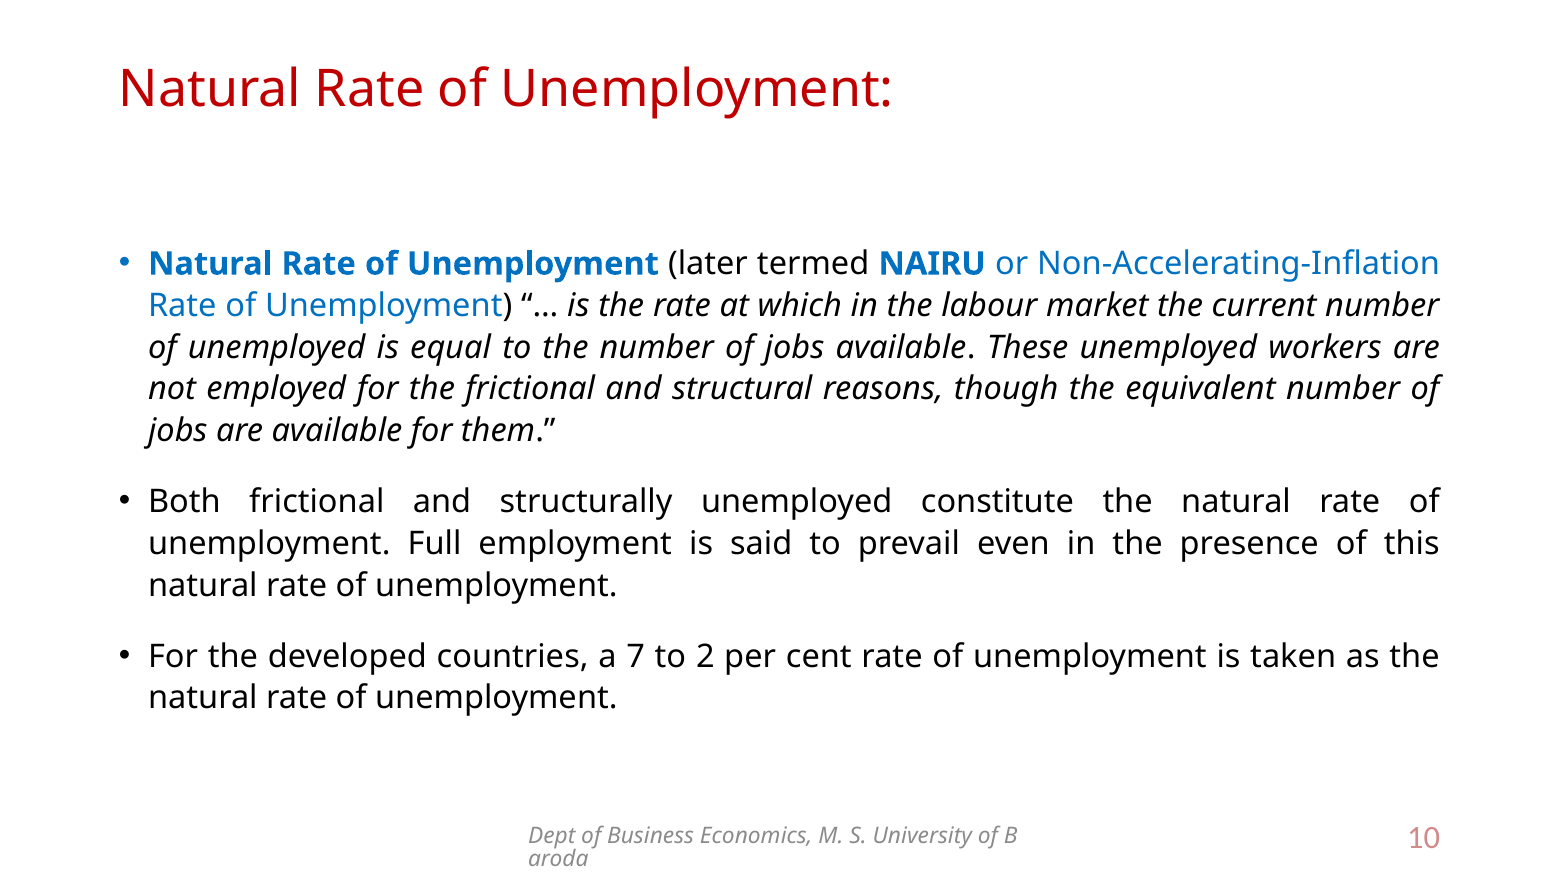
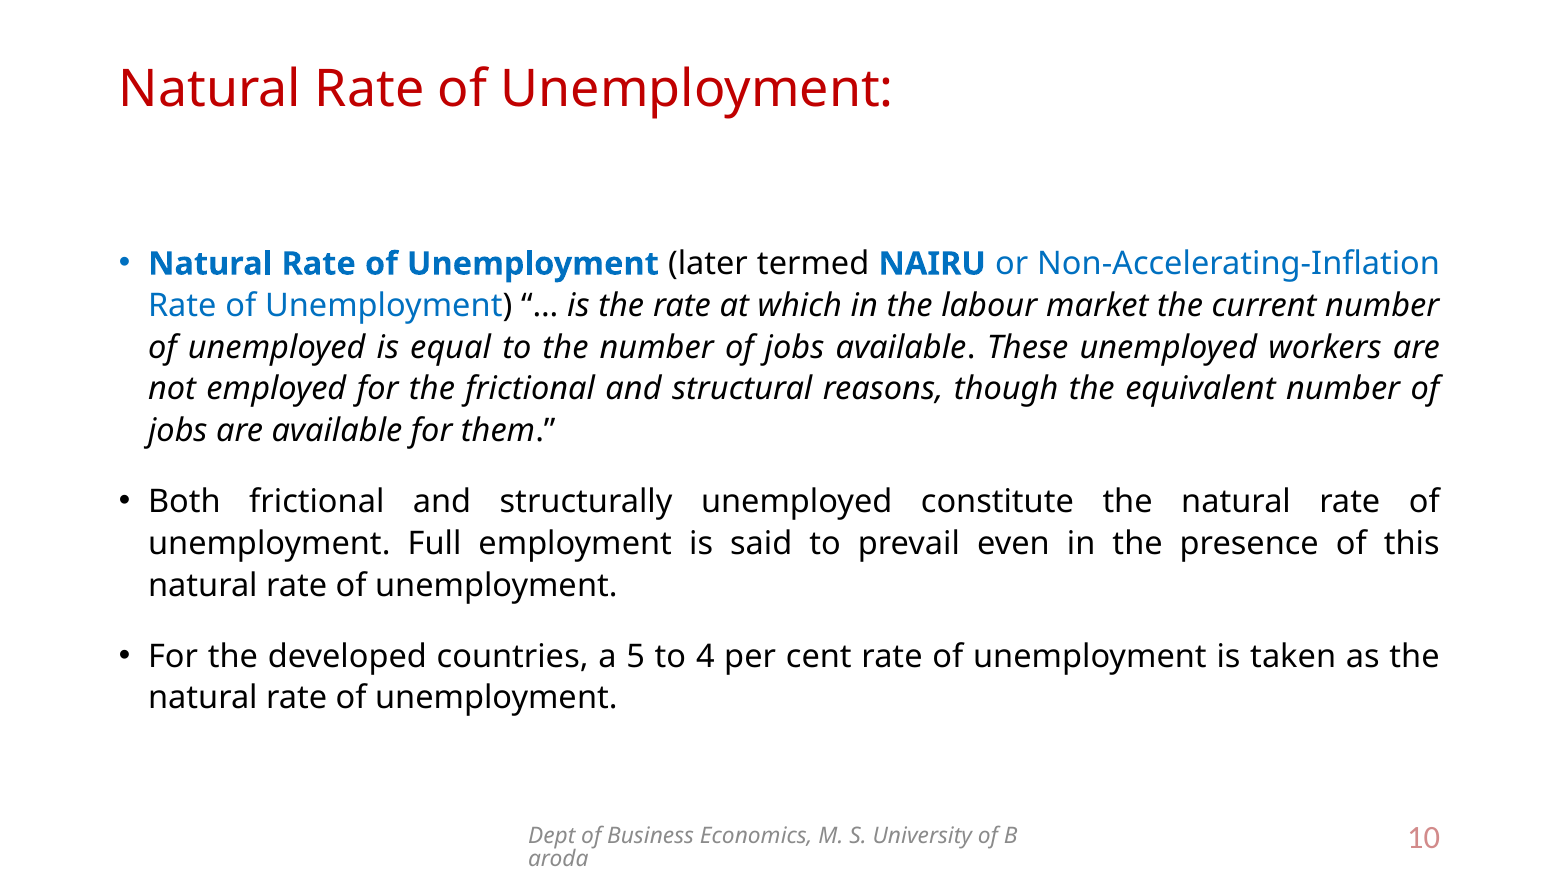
7: 7 -> 5
2: 2 -> 4
